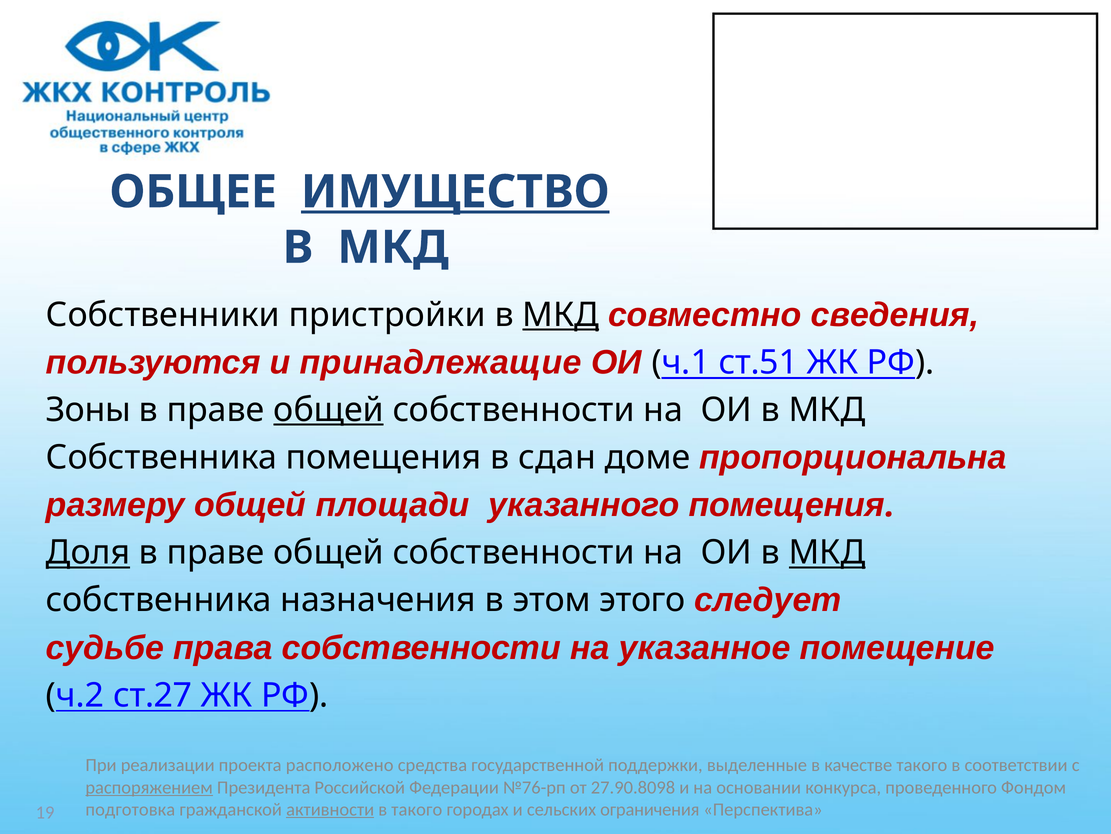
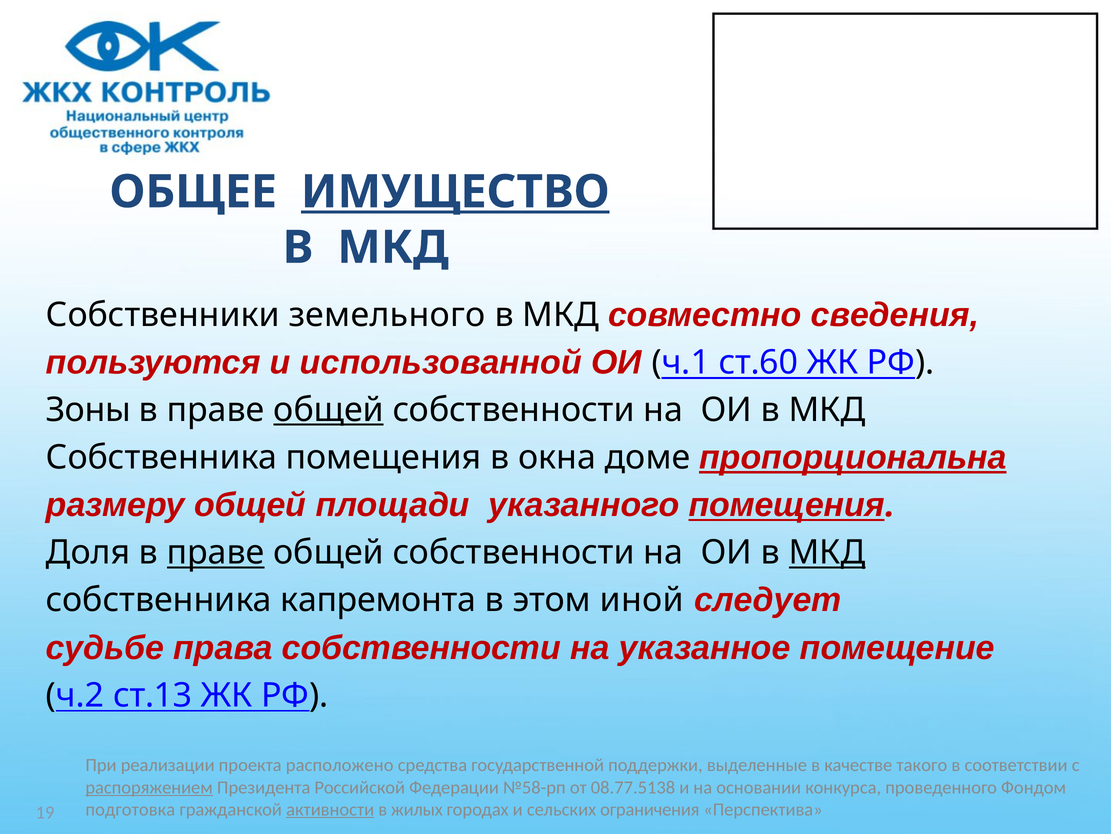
пристройки: пристройки -> земельного
МКД at (561, 315) underline: present -> none
принадлежащие: принадлежащие -> использованной
ст.51: ст.51 -> ст.60
сдан: сдан -> окна
пропорциональна underline: none -> present
помещения at (787, 505) underline: none -> present
Доля underline: present -> none
праве at (216, 552) underline: none -> present
назначения: назначения -> капремонта
этого: этого -> иной
ст.27: ст.27 -> ст.13
№76-рп: №76-рп -> №58-рп
27.90.8098: 27.90.8098 -> 08.77.5138
в такого: такого -> жилых
